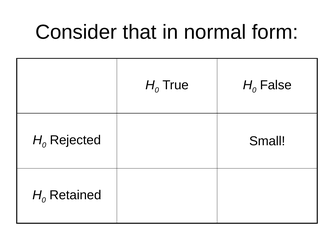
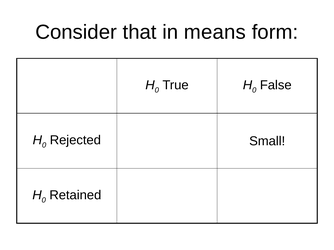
normal: normal -> means
